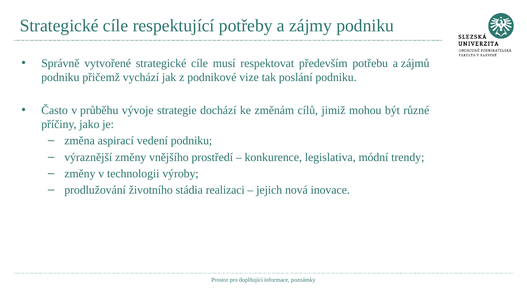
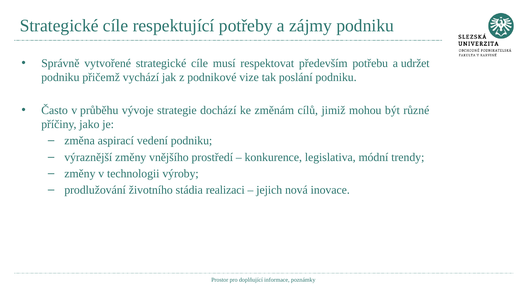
zájmů: zájmů -> udržet
